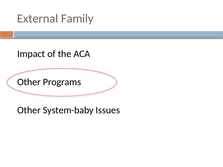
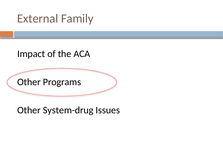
System-baby: System-baby -> System-drug
